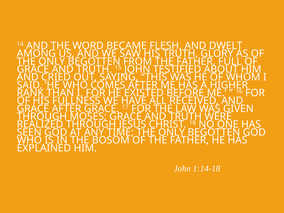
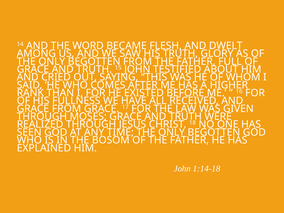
GRACE AFTER: AFTER -> FROM
